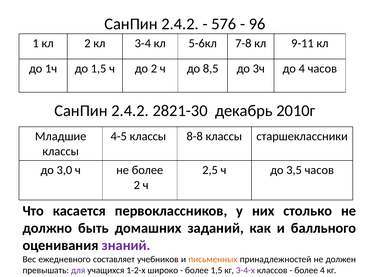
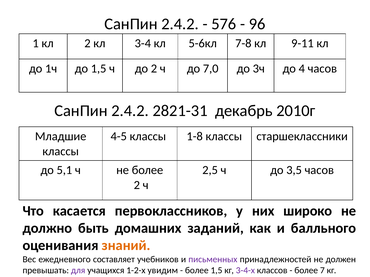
8,5: 8,5 -> 7,0
2821-30: 2821-30 -> 2821-31
8-8: 8-8 -> 1-8
3,0: 3,0 -> 5,1
столько: столько -> широко
знаний colour: purple -> orange
письменных colour: orange -> purple
широко: широко -> увидим
более 4: 4 -> 7
